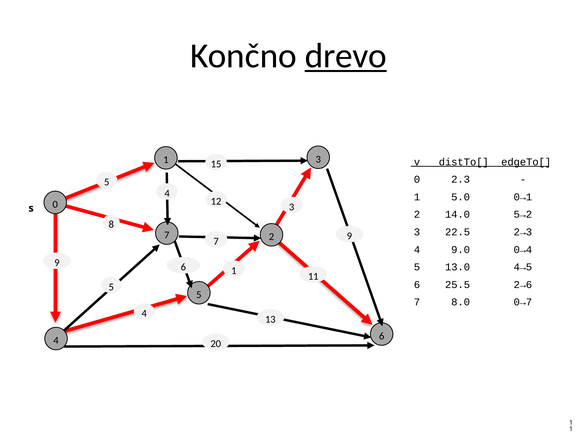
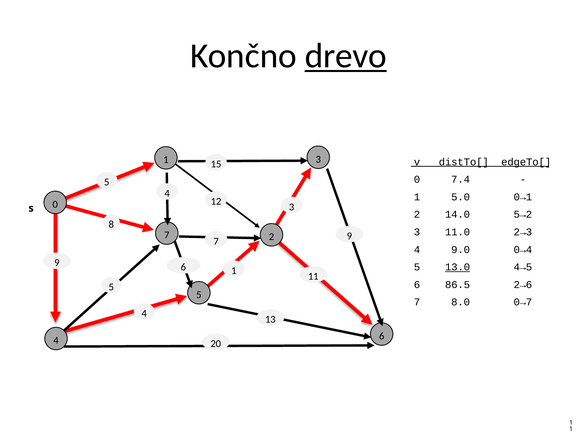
2.3: 2.3 -> 7.4
22.5: 22.5 -> 11.0
13.0 underline: none -> present
25.5: 25.5 -> 86.5
